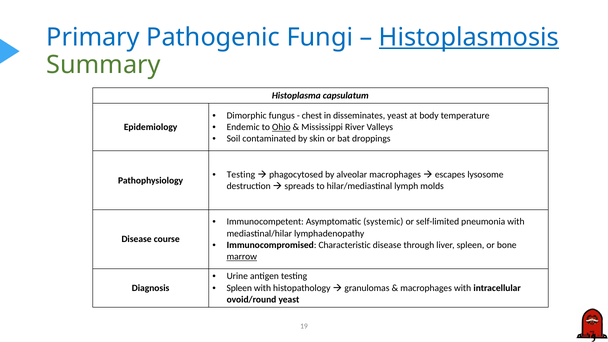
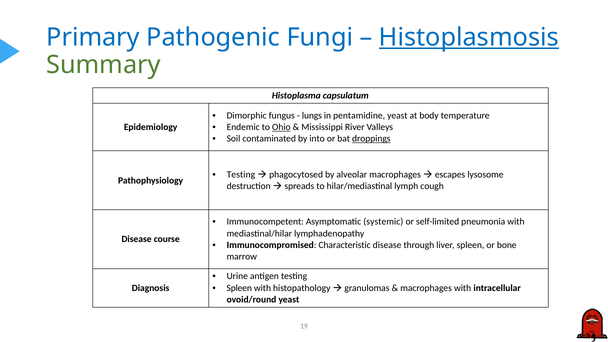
chest: chest -> lungs
disseminates: disseminates -> pentamidine
skin: skin -> into
droppings underline: none -> present
molds: molds -> cough
marrow underline: present -> none
